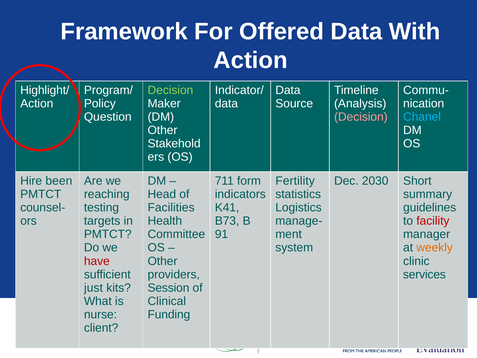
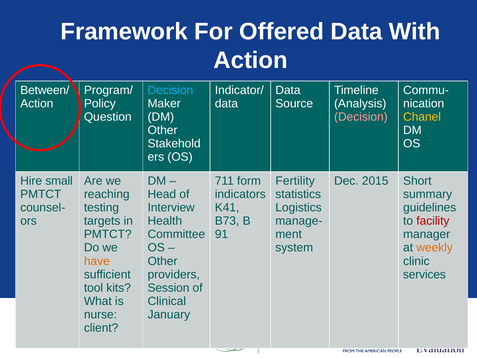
Highlight/: Highlight/ -> Between/
Decision at (170, 90) colour: light green -> light blue
Chanel colour: light blue -> yellow
been: been -> small
2030: 2030 -> 2015
Facilities: Facilities -> Interview
have colour: red -> orange
just: just -> tool
Funding: Funding -> January
